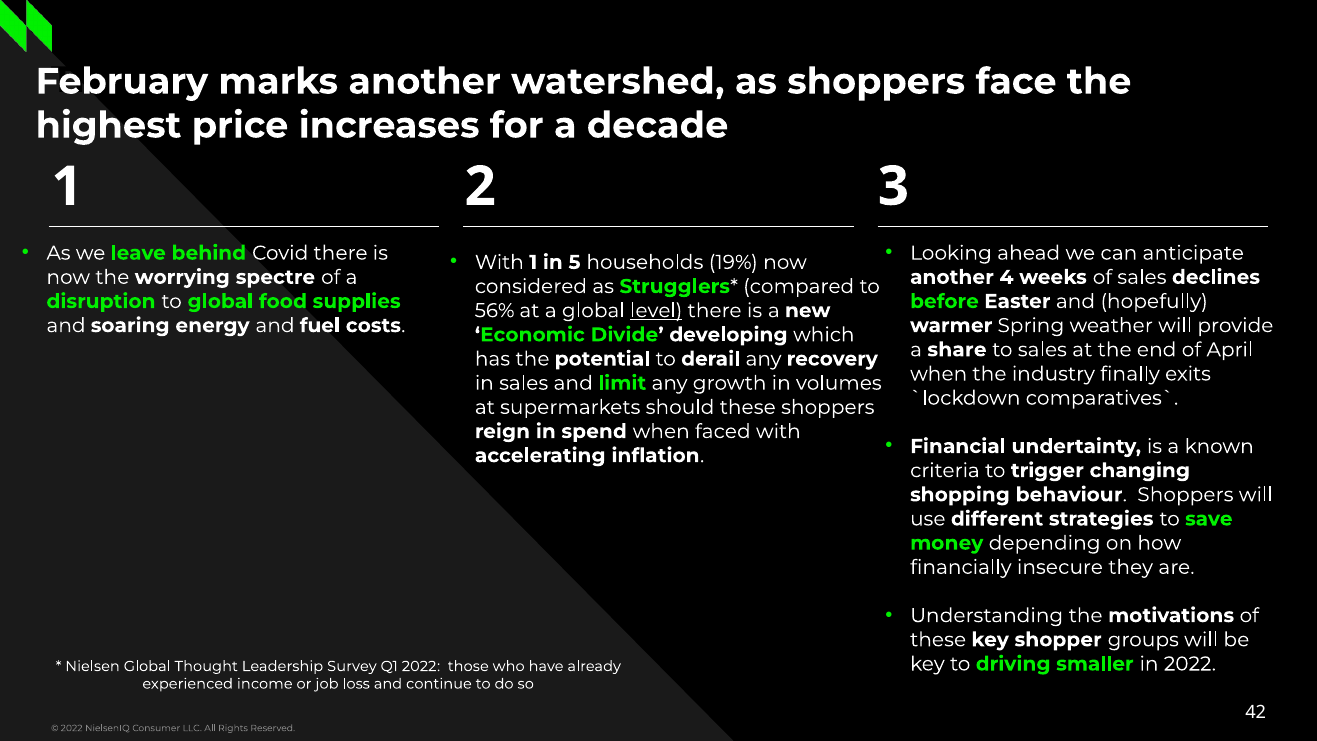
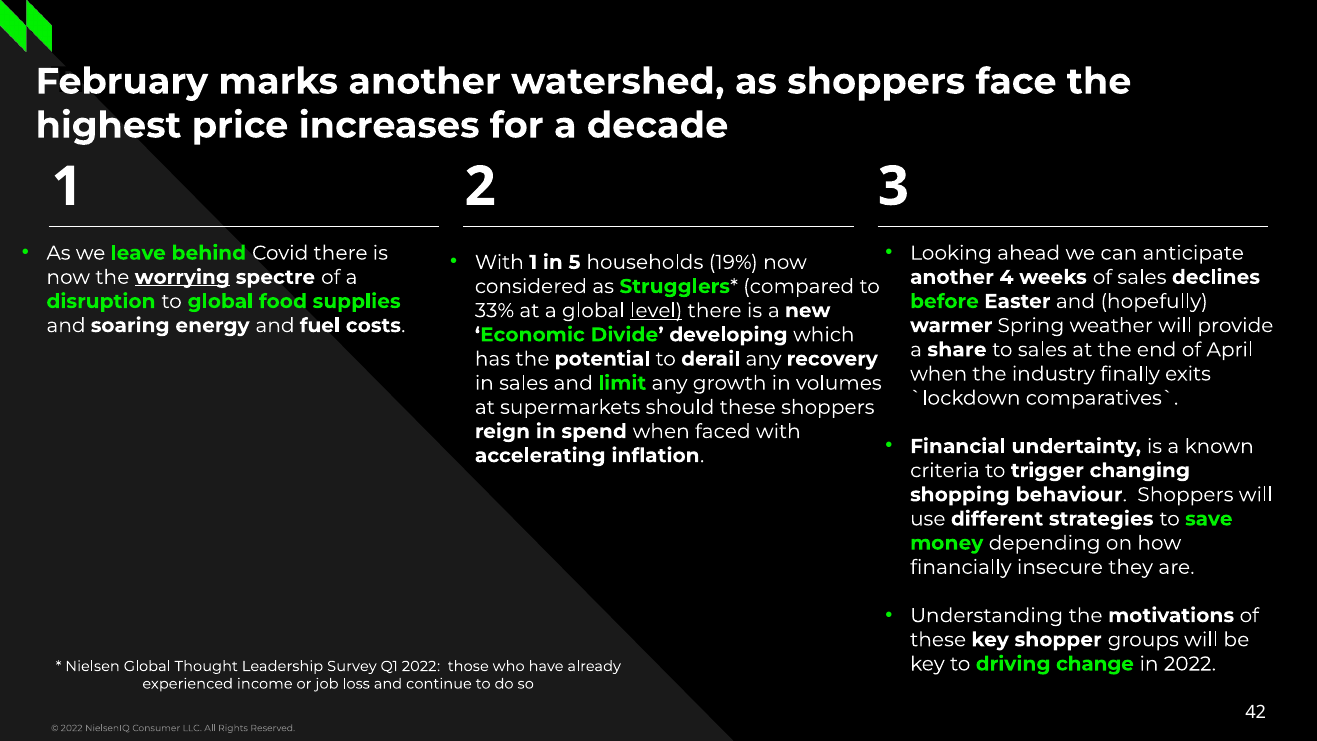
worrying underline: none -> present
56%: 56% -> 33%
smaller: smaller -> change
